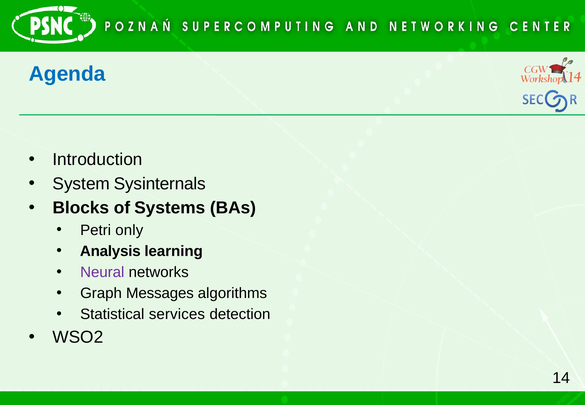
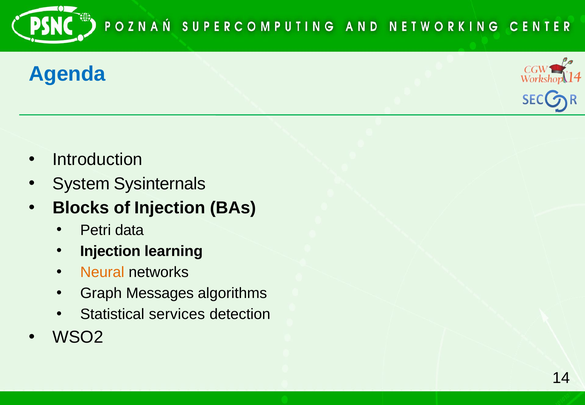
of Systems: Systems -> Injection
only: only -> data
Analysis at (110, 251): Analysis -> Injection
Neural colour: purple -> orange
